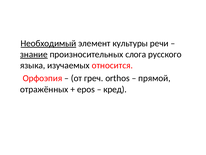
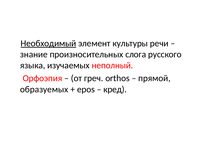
знание underline: present -> none
относится: относится -> неполный
отражённых: отражённых -> образуемых
